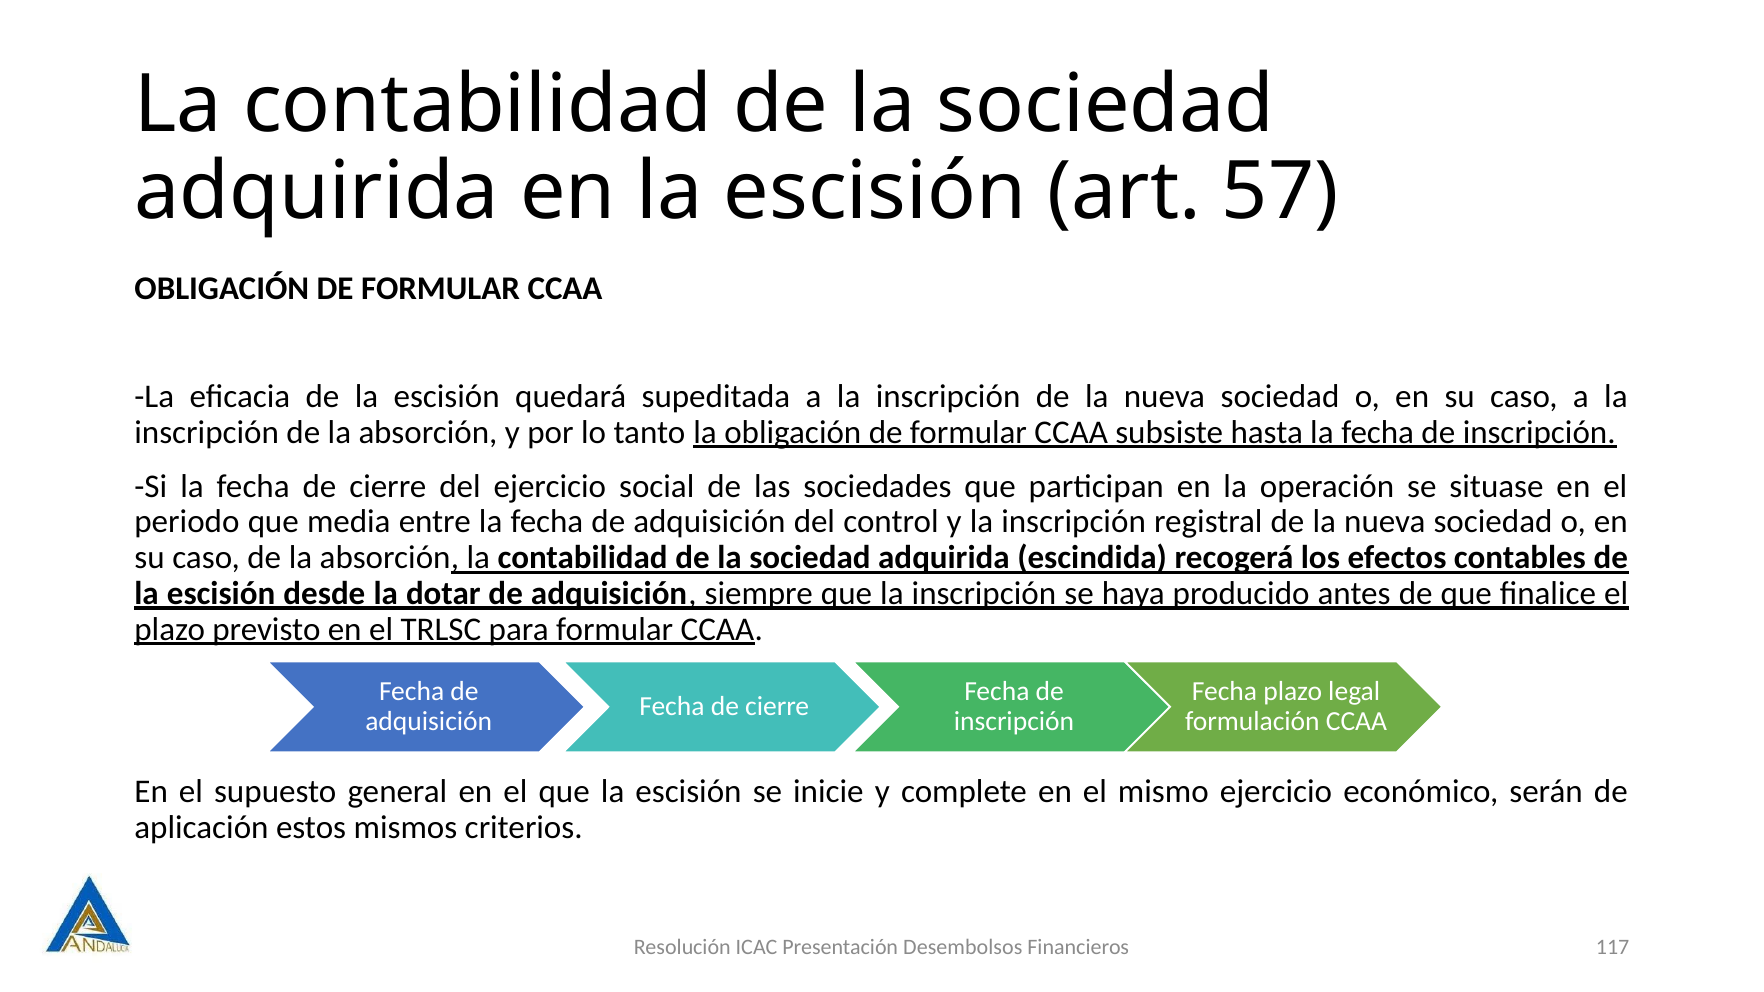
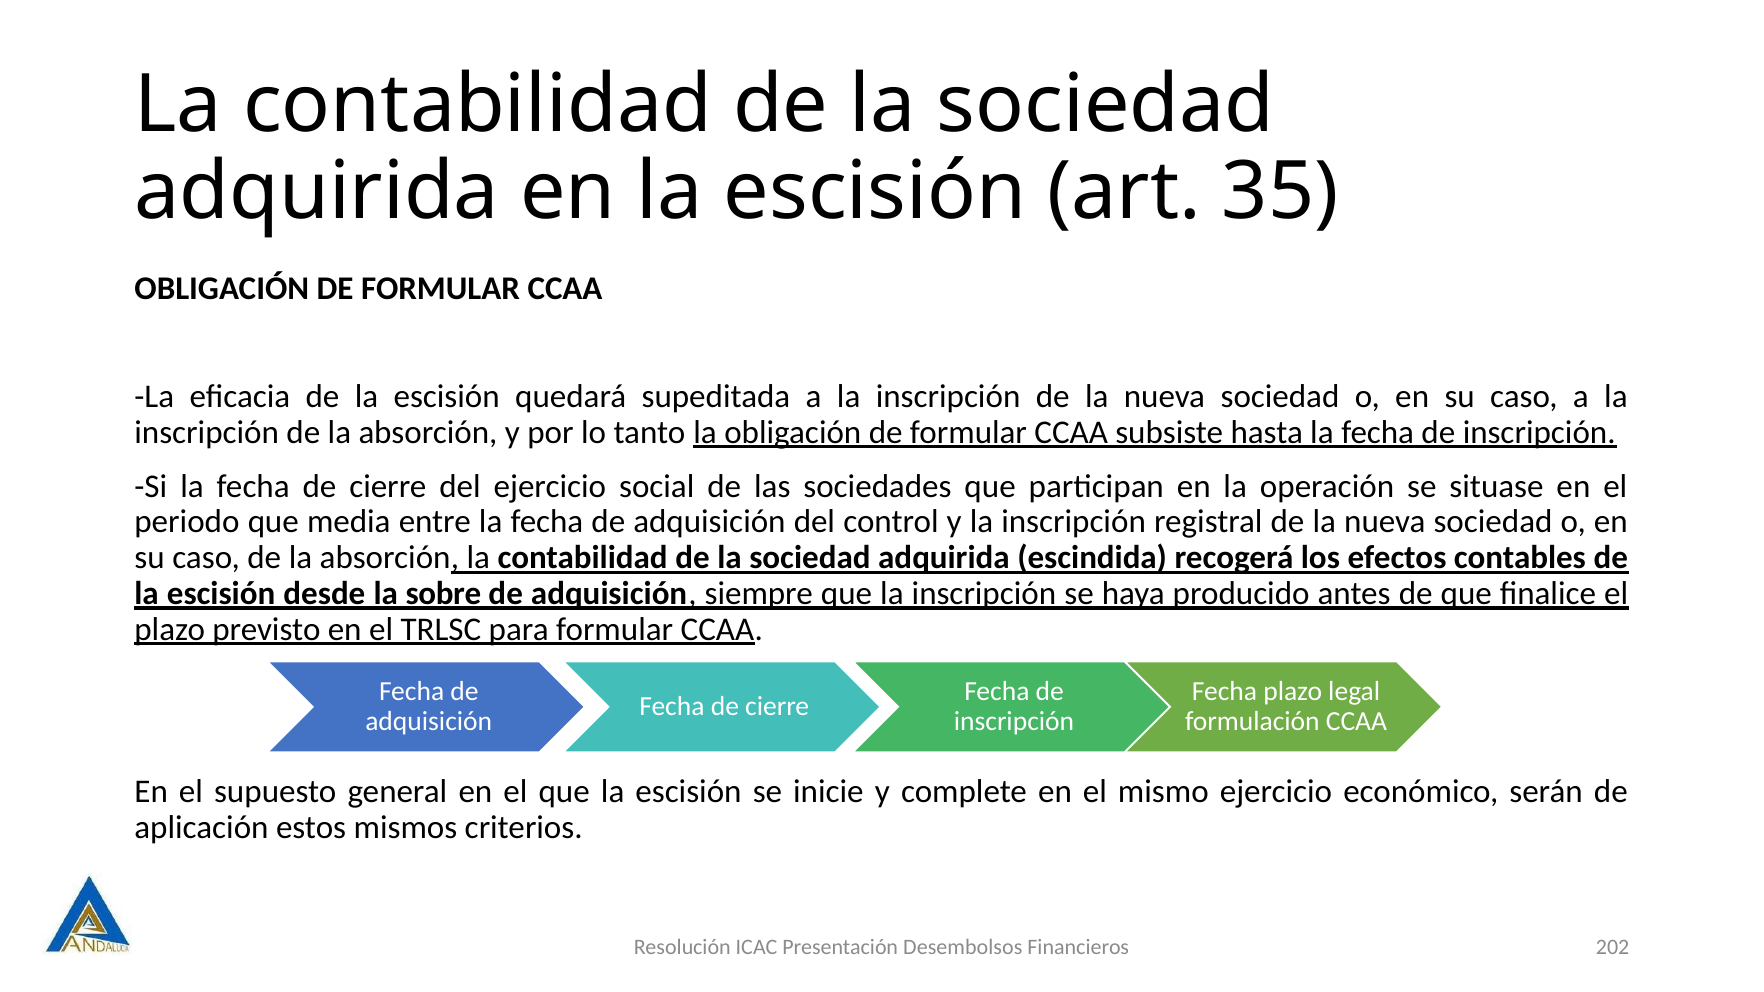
57: 57 -> 35
dotar: dotar -> sobre
117: 117 -> 202
